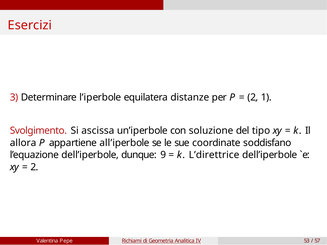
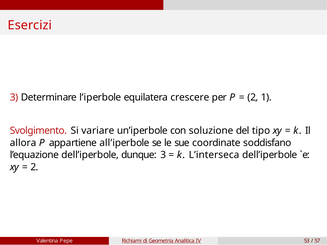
distanze: distanze -> crescere
ascissa: ascissa -> variare
dunque 9: 9 -> 3
L’direttrice: L’direttrice -> L’interseca
